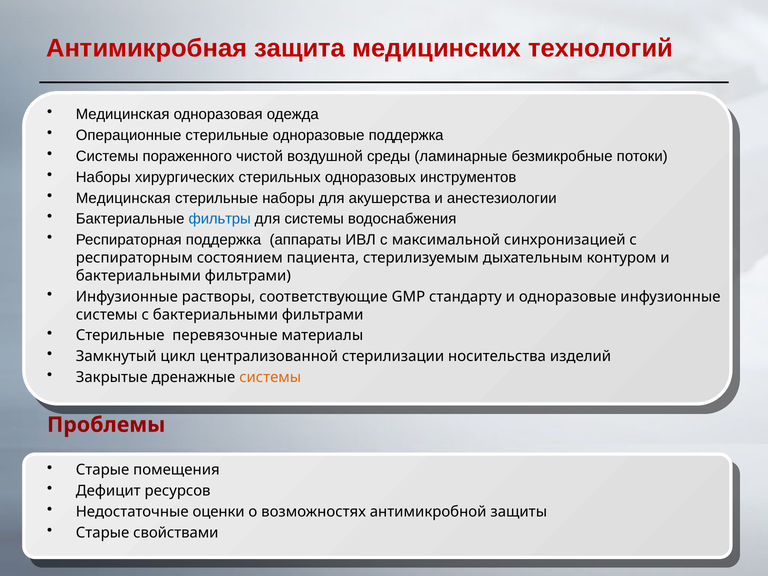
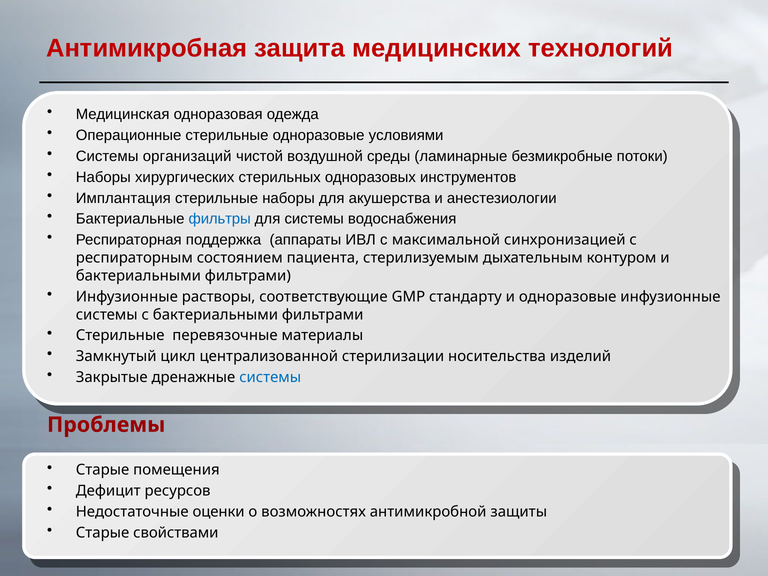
одноразовые поддержка: поддержка -> условиями
пораженного: пораженного -> организаций
Медицинская at (123, 198): Медицинская -> Имплантация
системы at (270, 377) colour: orange -> blue
